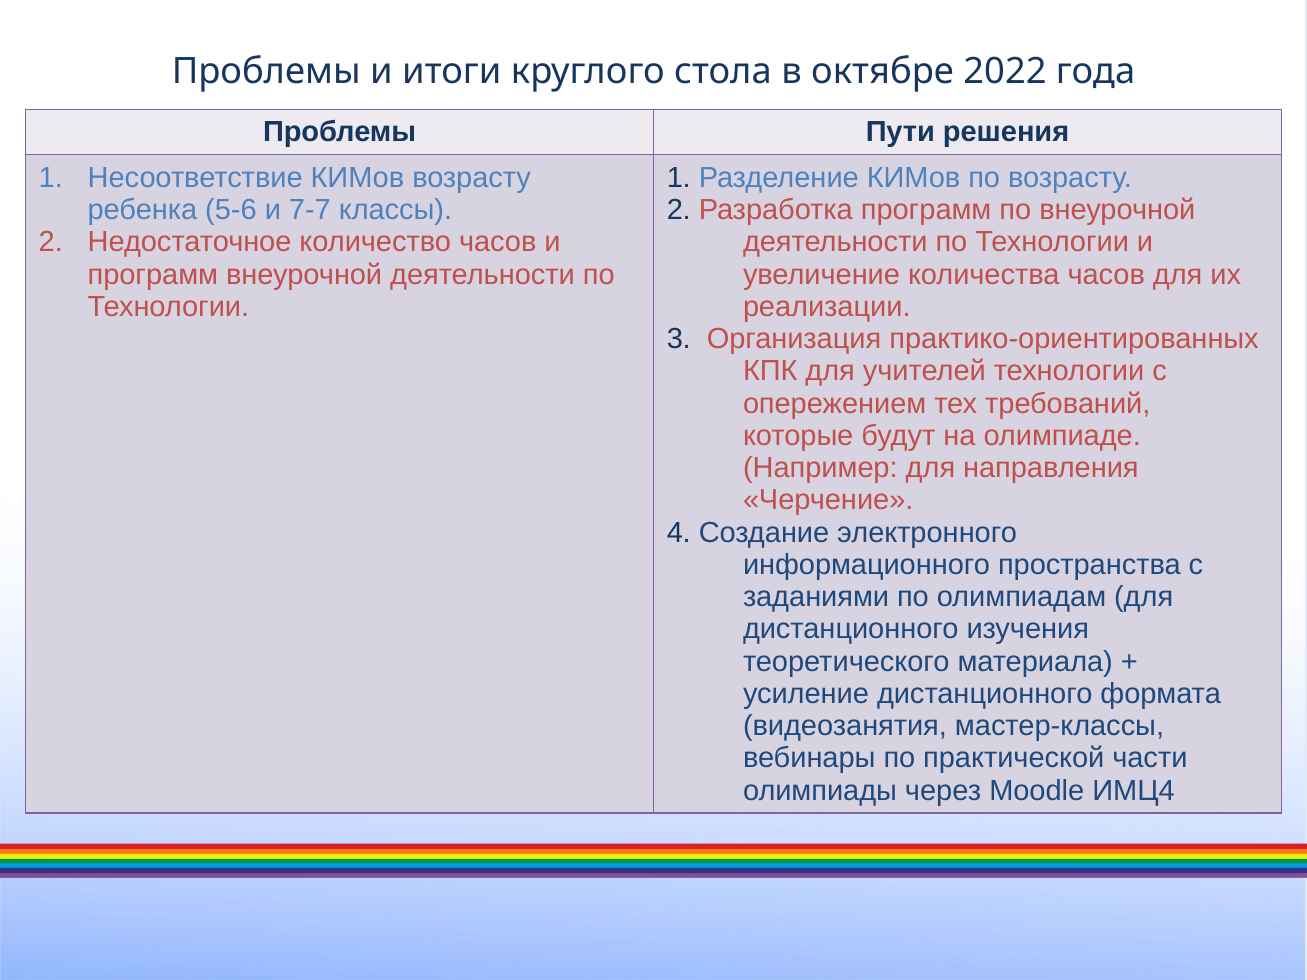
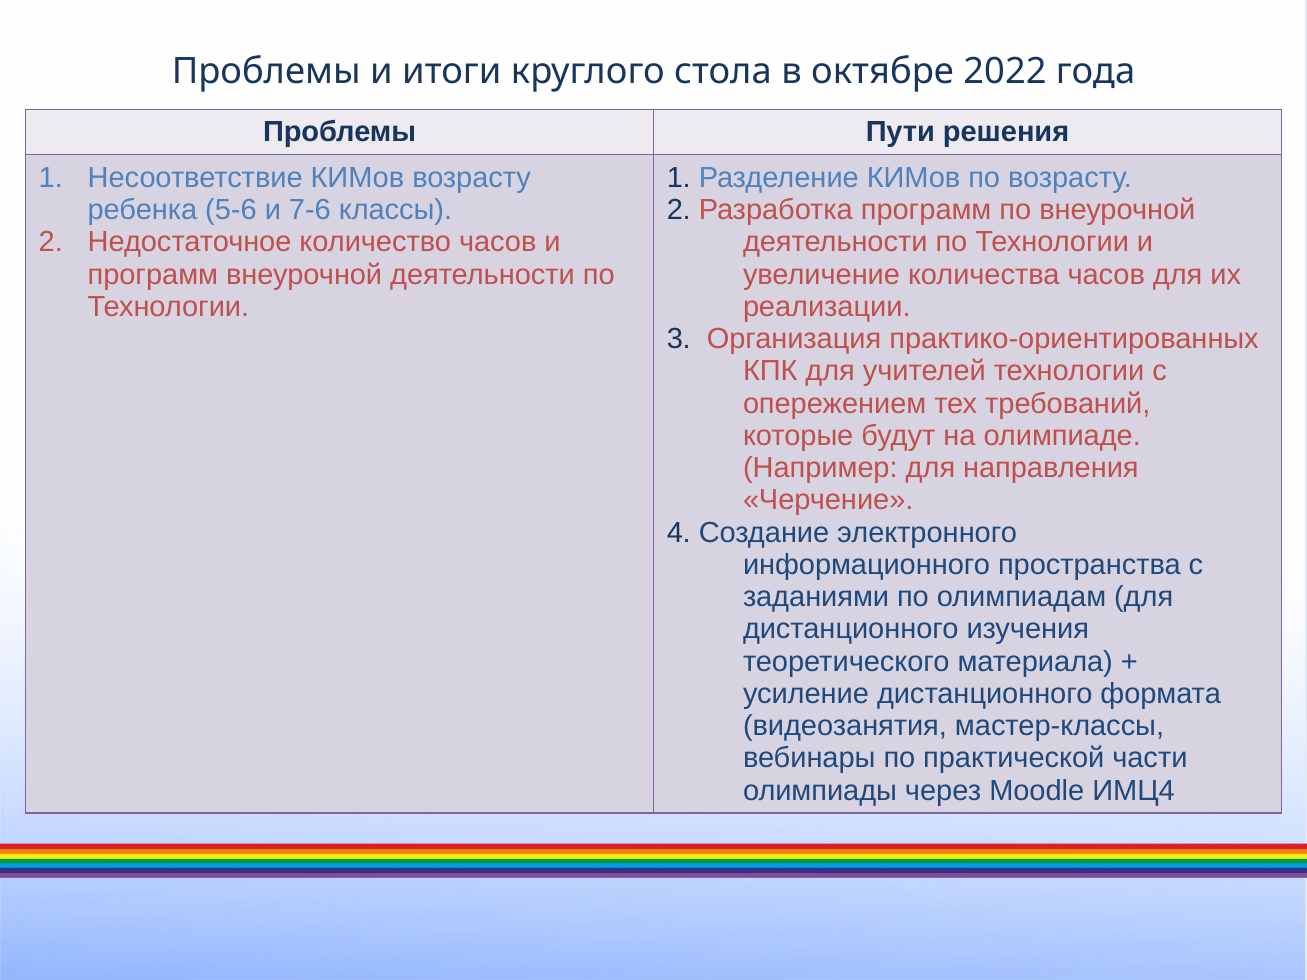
7-7: 7-7 -> 7-6
